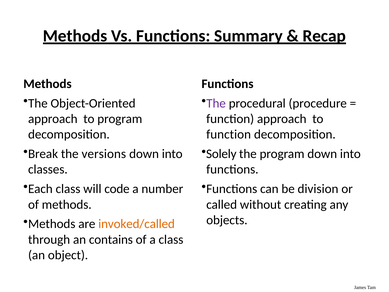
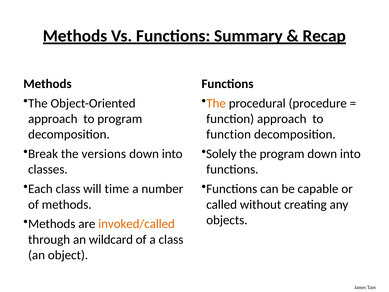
The at (216, 103) colour: purple -> orange
code: code -> time
division: division -> capable
contains: contains -> wildcard
